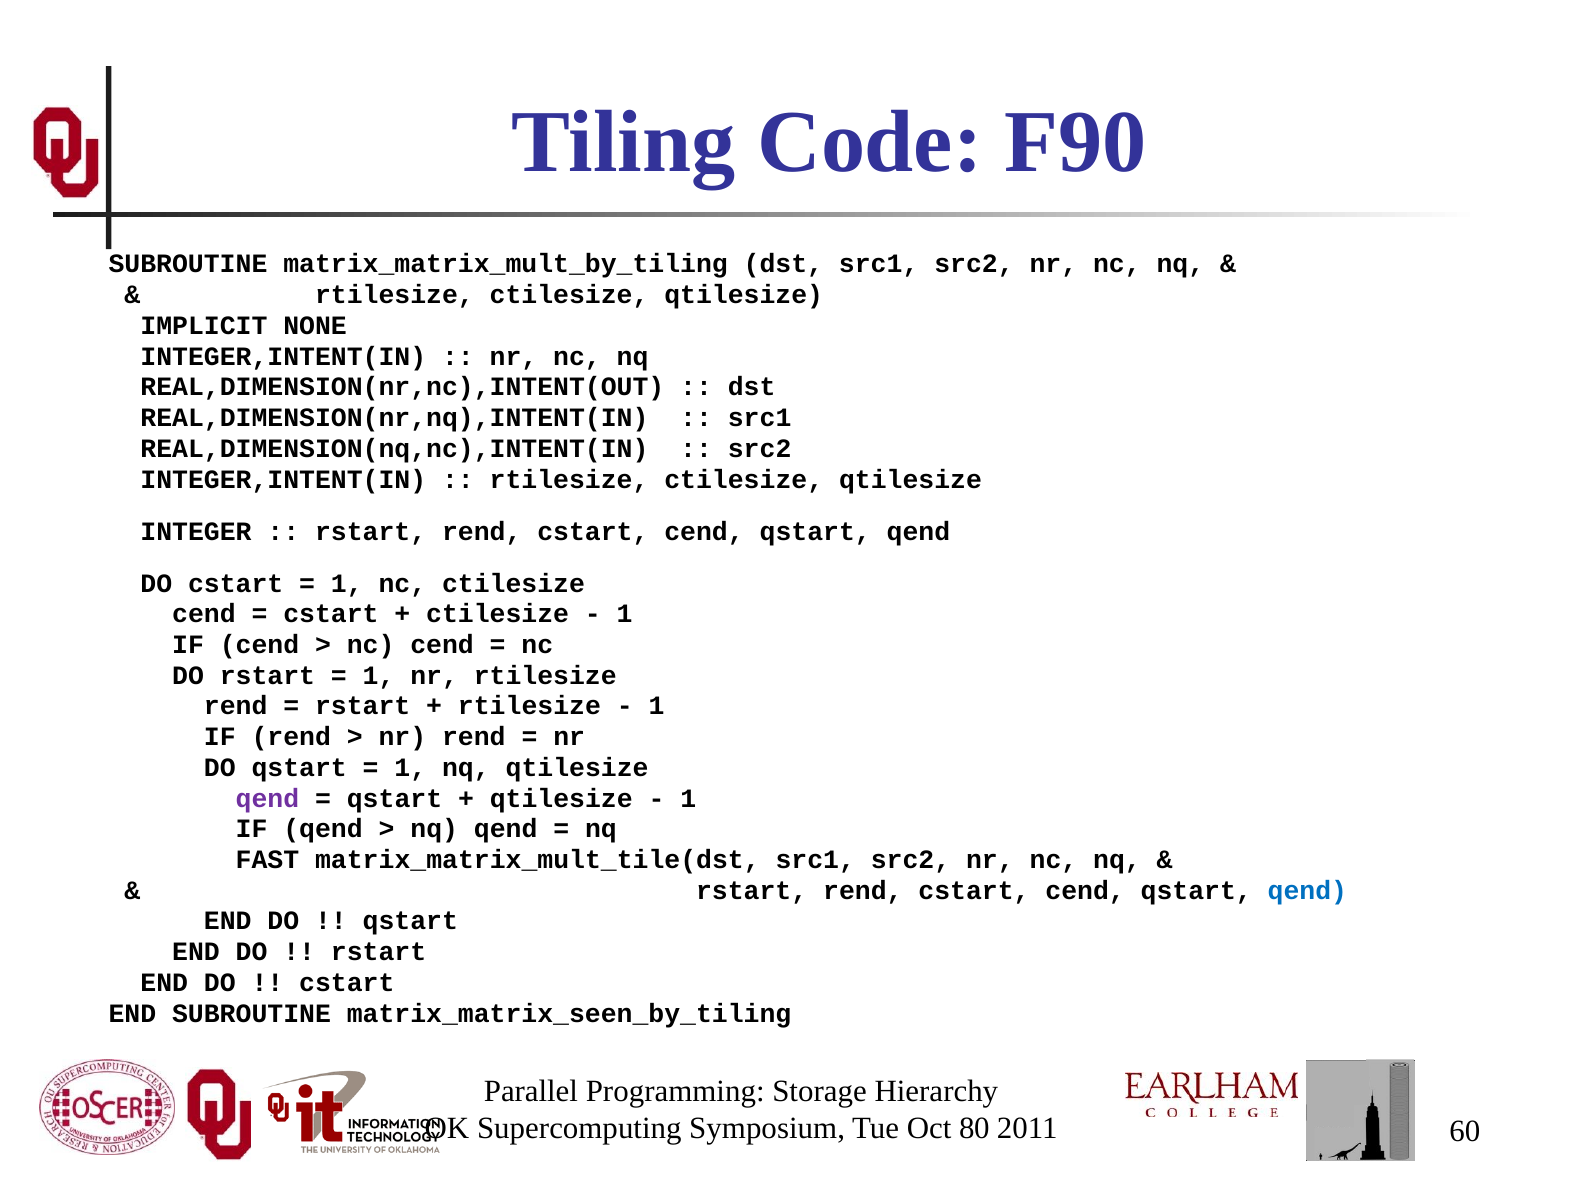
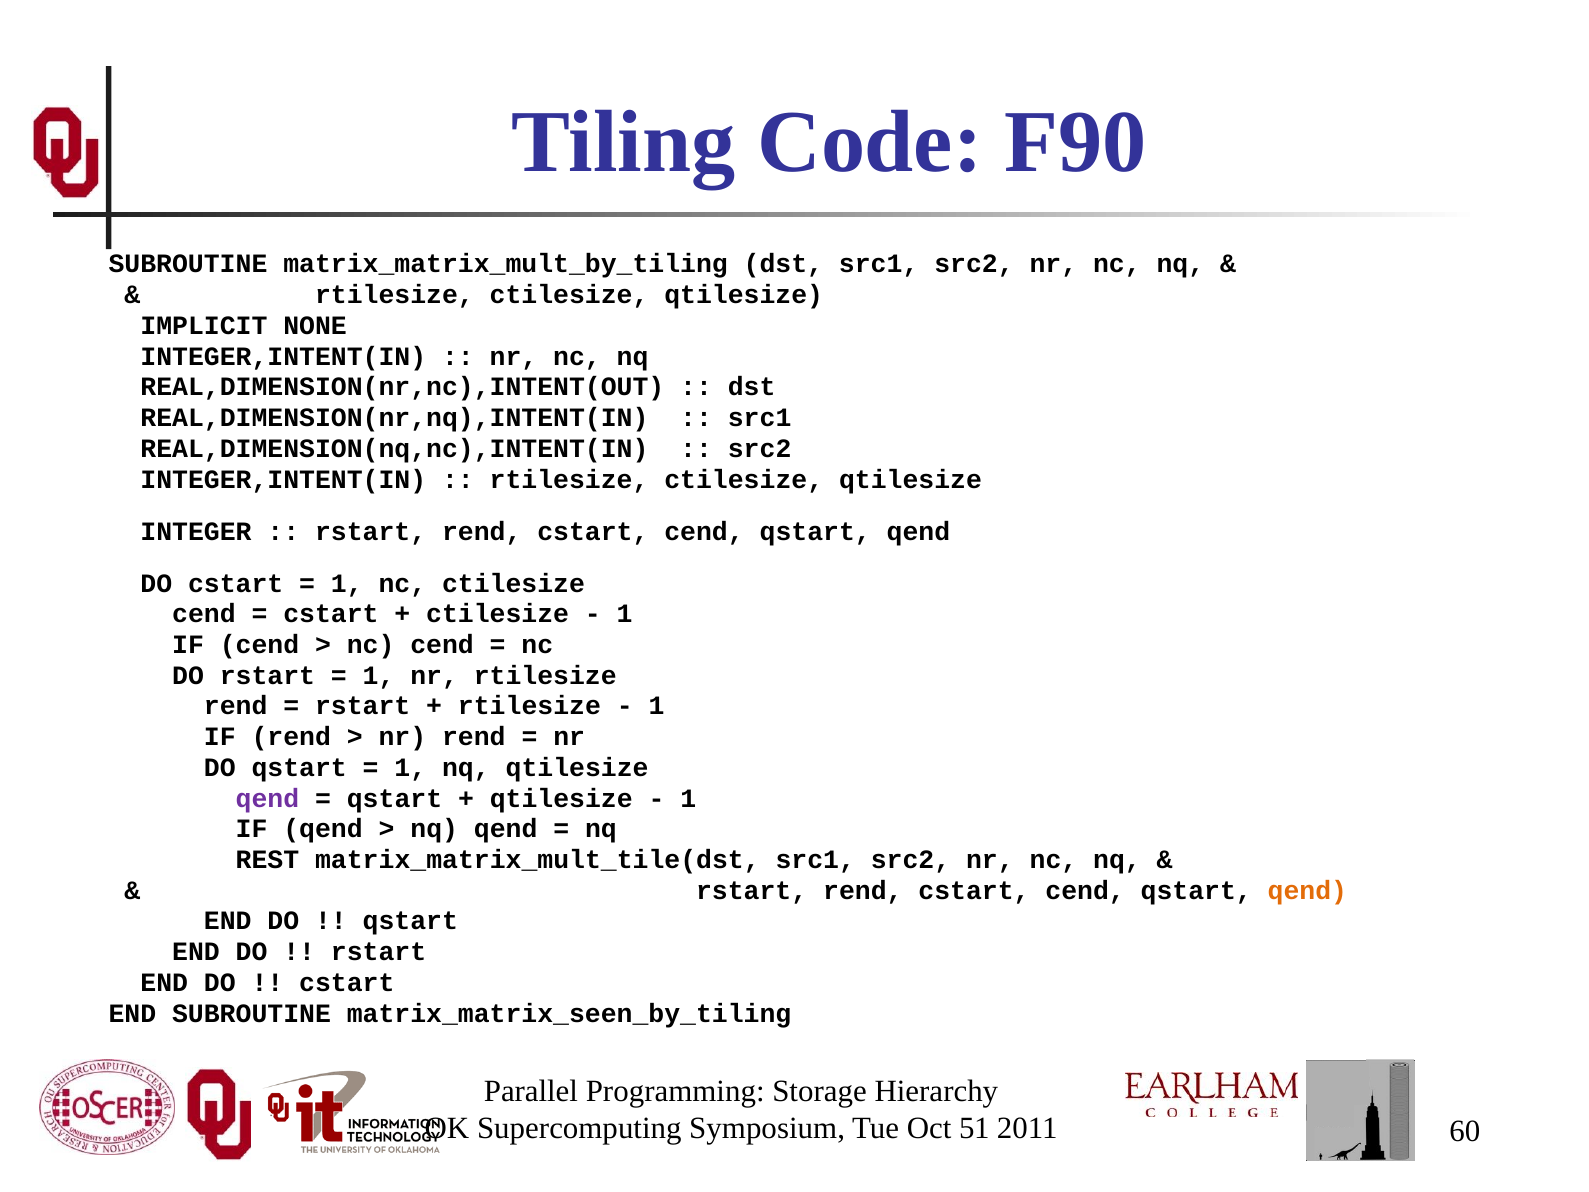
FAST: FAST -> REST
qend at (1307, 890) colour: blue -> orange
80: 80 -> 51
